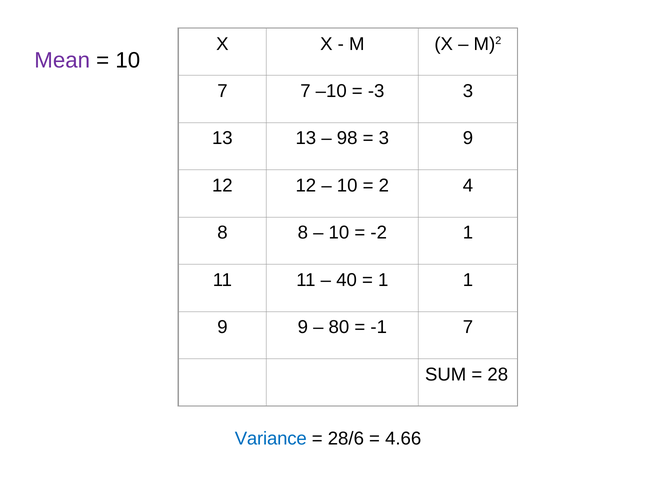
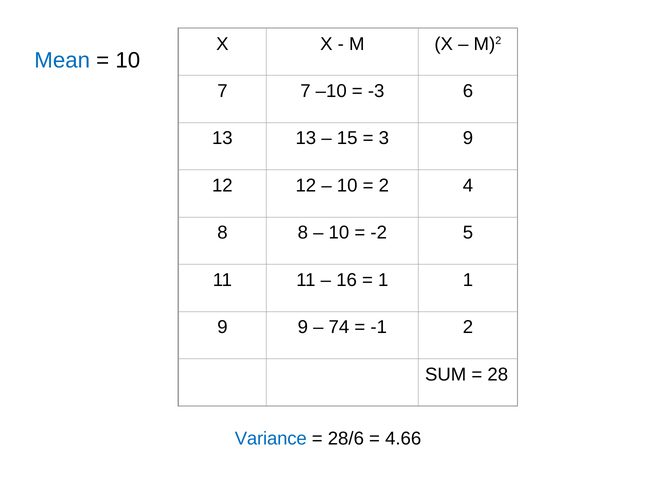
Mean colour: purple -> blue
-3 3: 3 -> 6
98: 98 -> 15
-2 1: 1 -> 5
40: 40 -> 16
80: 80 -> 74
-1 7: 7 -> 2
